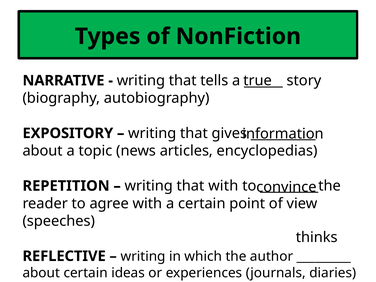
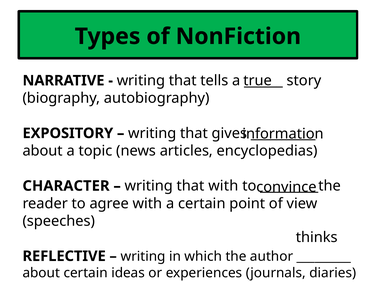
REPETITION: REPETITION -> CHARACTER
